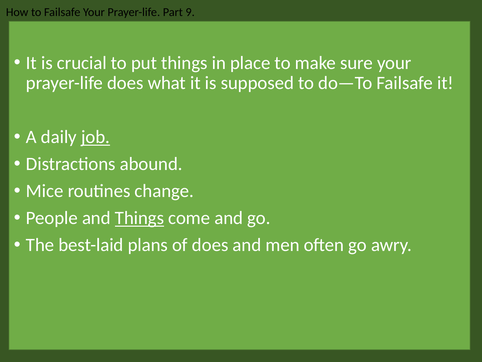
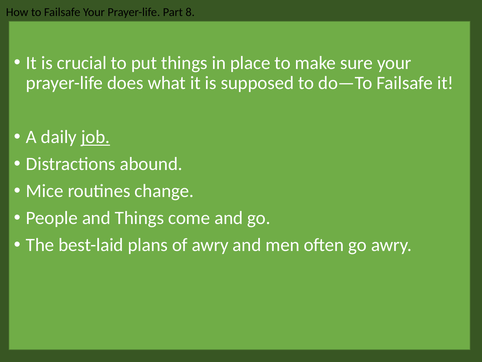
9: 9 -> 8
Things at (139, 218) underline: present -> none
of does: does -> awry
